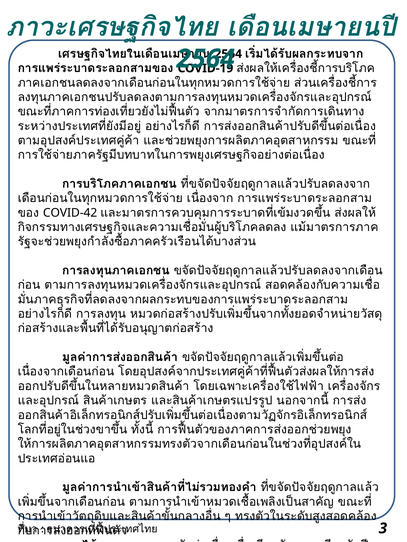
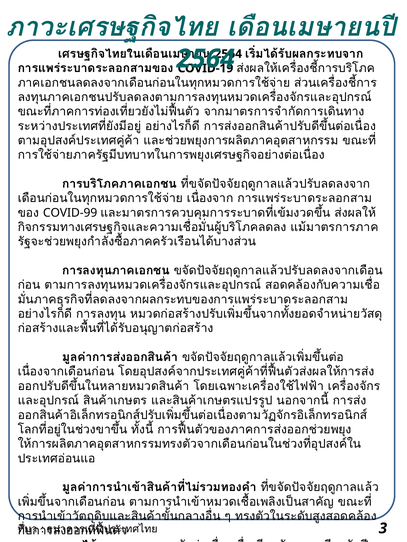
COVID-42: COVID-42 -> COVID-99
